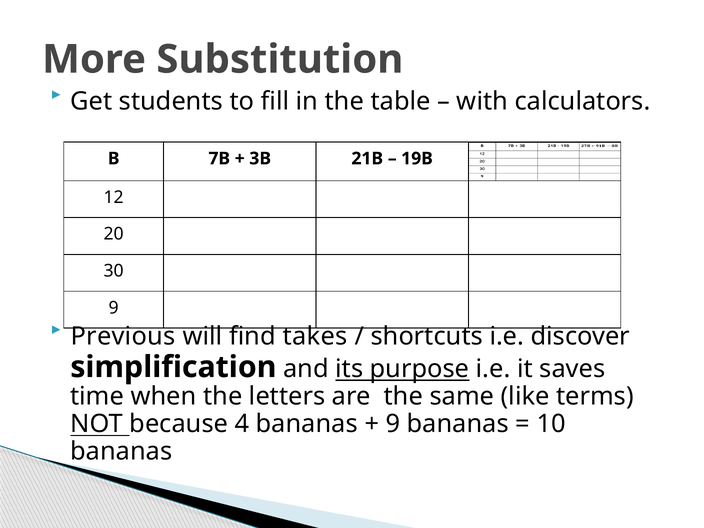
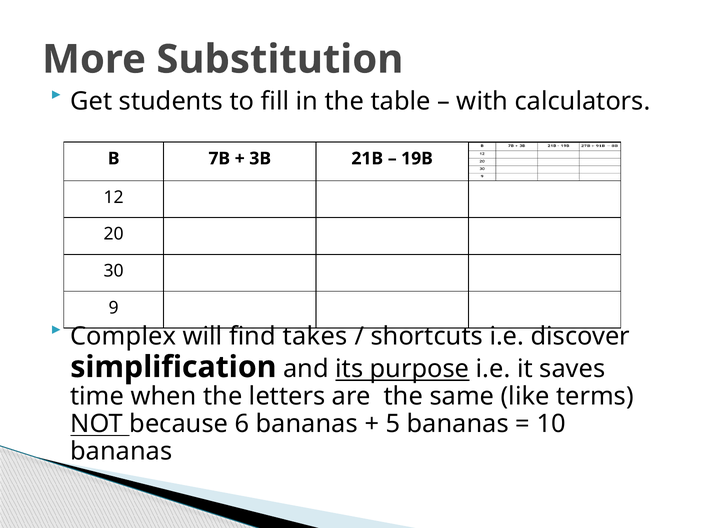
Previous: Previous -> Complex
4: 4 -> 6
9 at (393, 424): 9 -> 5
